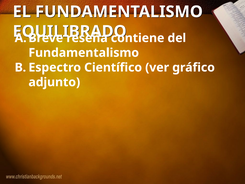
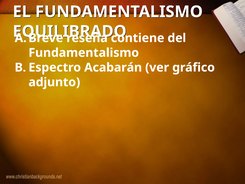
Científico: Científico -> Acabarán
